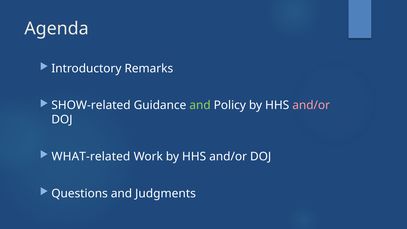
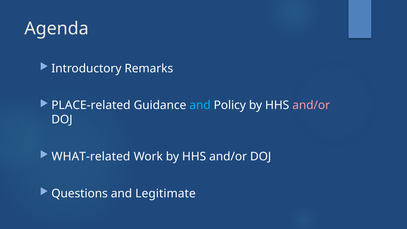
SHOW-related: SHOW-related -> PLACE-related
and at (200, 105) colour: light green -> light blue
Judgments: Judgments -> Legitimate
